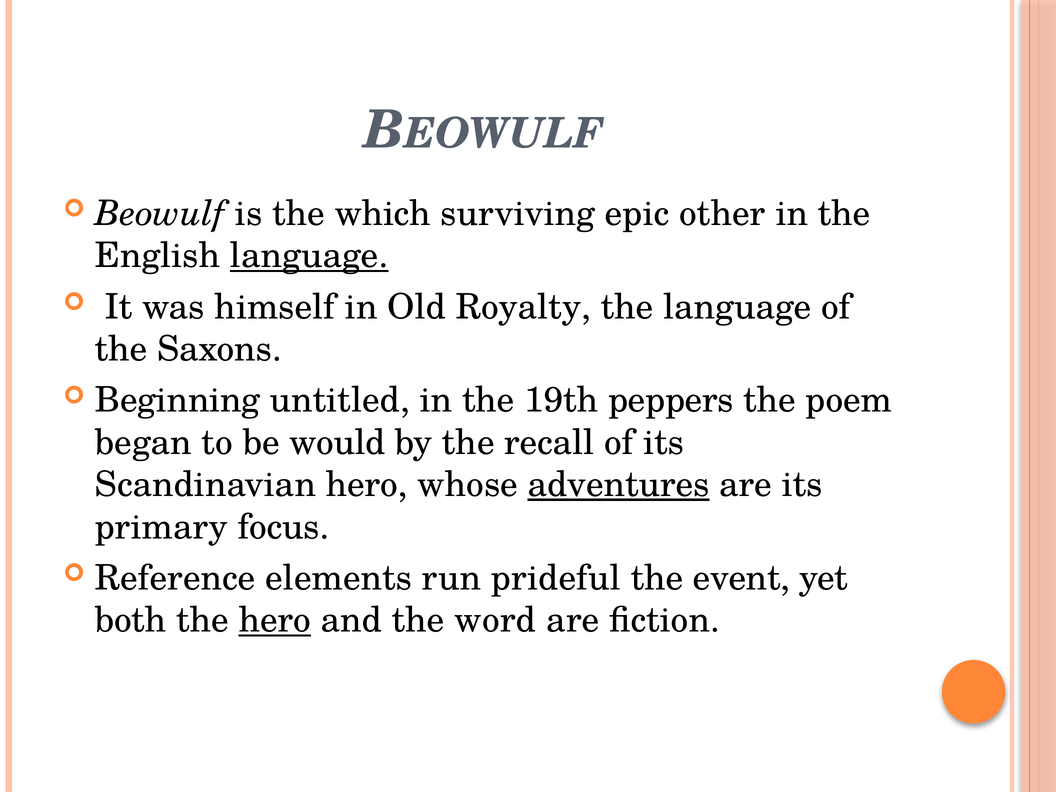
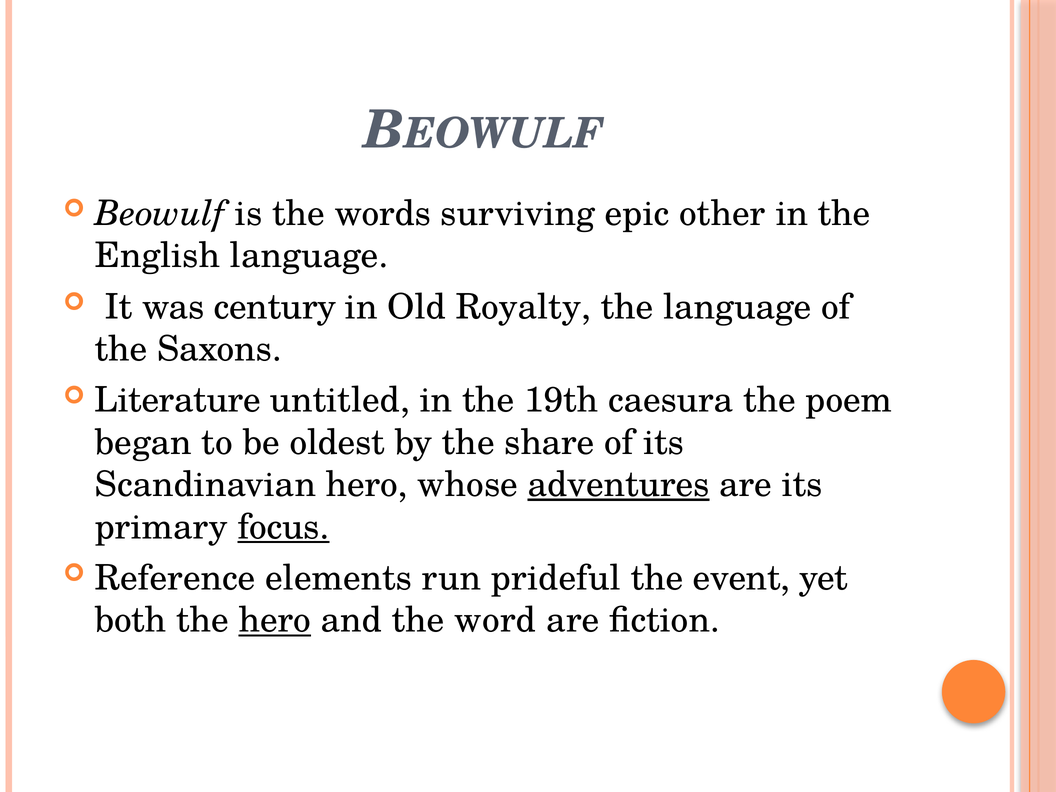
which: which -> words
language at (309, 256) underline: present -> none
himself: himself -> century
Beginning: Beginning -> Literature
peppers: peppers -> caesura
would: would -> oldest
recall: recall -> share
focus underline: none -> present
